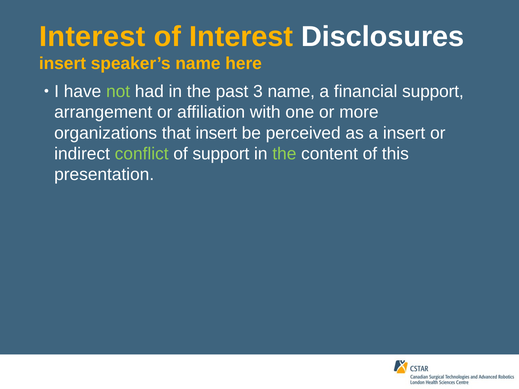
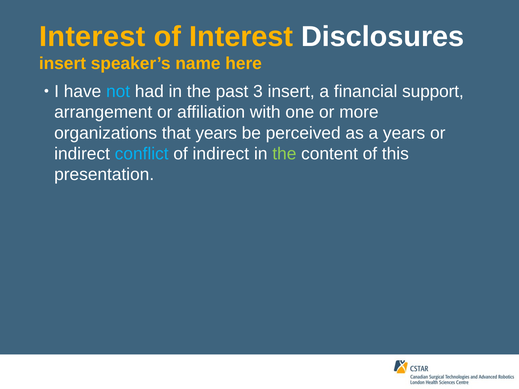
not colour: light green -> light blue
3 name: name -> insert
that insert: insert -> years
a insert: insert -> years
conflict colour: light green -> light blue
of support: support -> indirect
